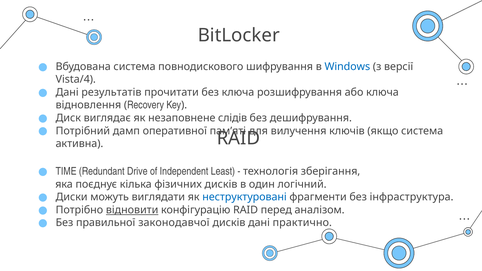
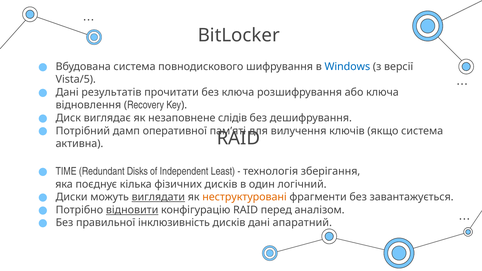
Vista/4: Vista/4 -> Vista/5
Drive: Drive -> Disks
виглядати underline: none -> present
неструктуровані colour: blue -> orange
інфраструктура: інфраструктура -> завантажується
законодавчої: законодавчої -> інклюзивність
практично: практично -> апаратний
